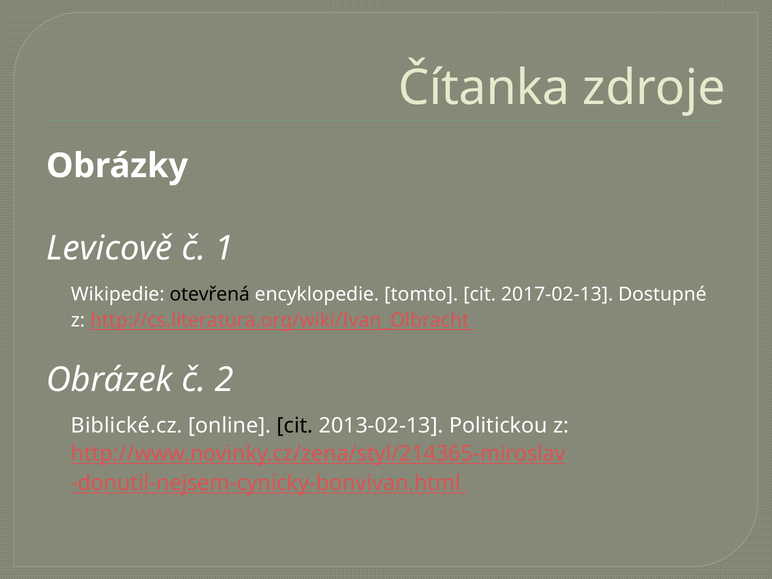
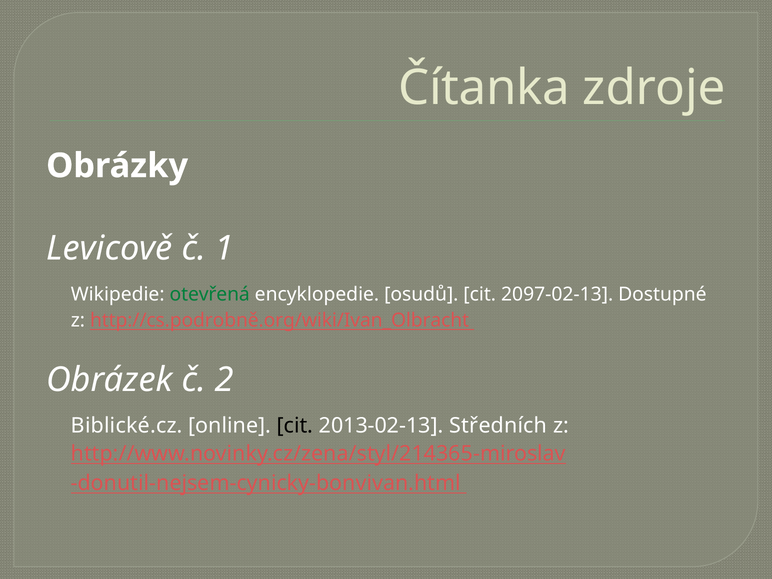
otevřená colour: black -> green
tomto: tomto -> osudů
2017-02-13: 2017-02-13 -> 2097-02-13
http://cs.literatura.org/wiki/Ivan_Olbracht: http://cs.literatura.org/wiki/Ivan_Olbracht -> http://cs.podrobně.org/wiki/Ivan_Olbracht
Politickou: Politickou -> Středních
